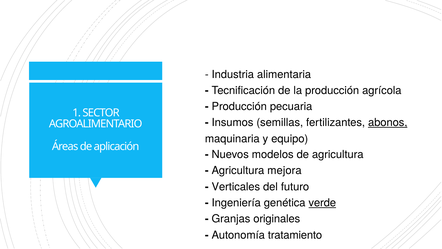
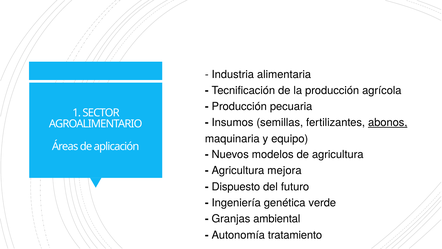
Verticales: Verticales -> Dispuesto
verde underline: present -> none
originales: originales -> ambiental
